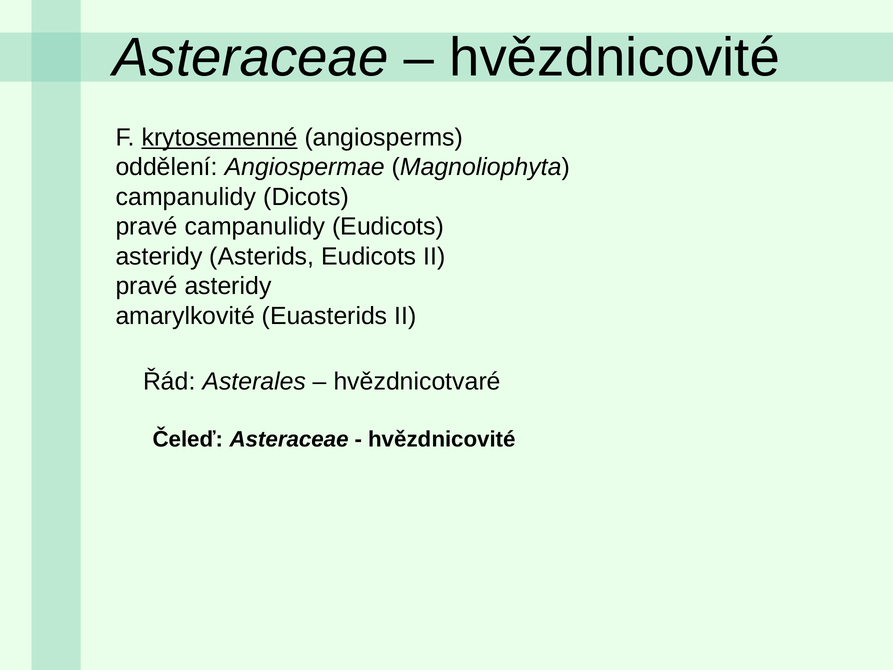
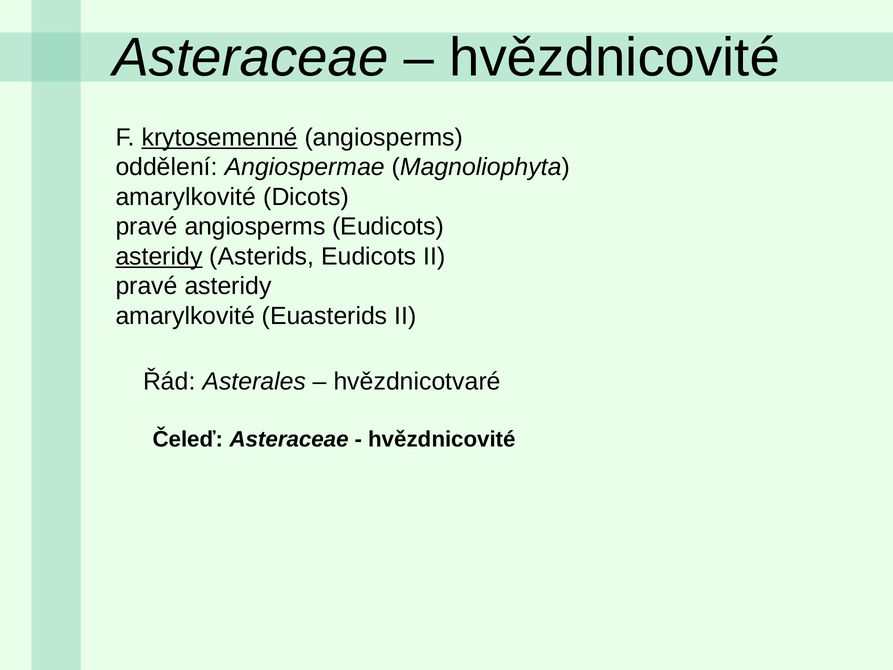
campanulidy at (186, 197): campanulidy -> amarylkovité
pravé campanulidy: campanulidy -> angiosperms
asteridy at (159, 256) underline: none -> present
